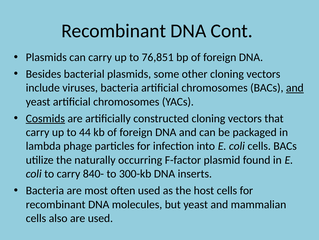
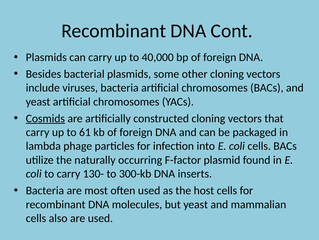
76,851: 76,851 -> 40,000
and at (295, 88) underline: present -> none
44: 44 -> 61
840-: 840- -> 130-
